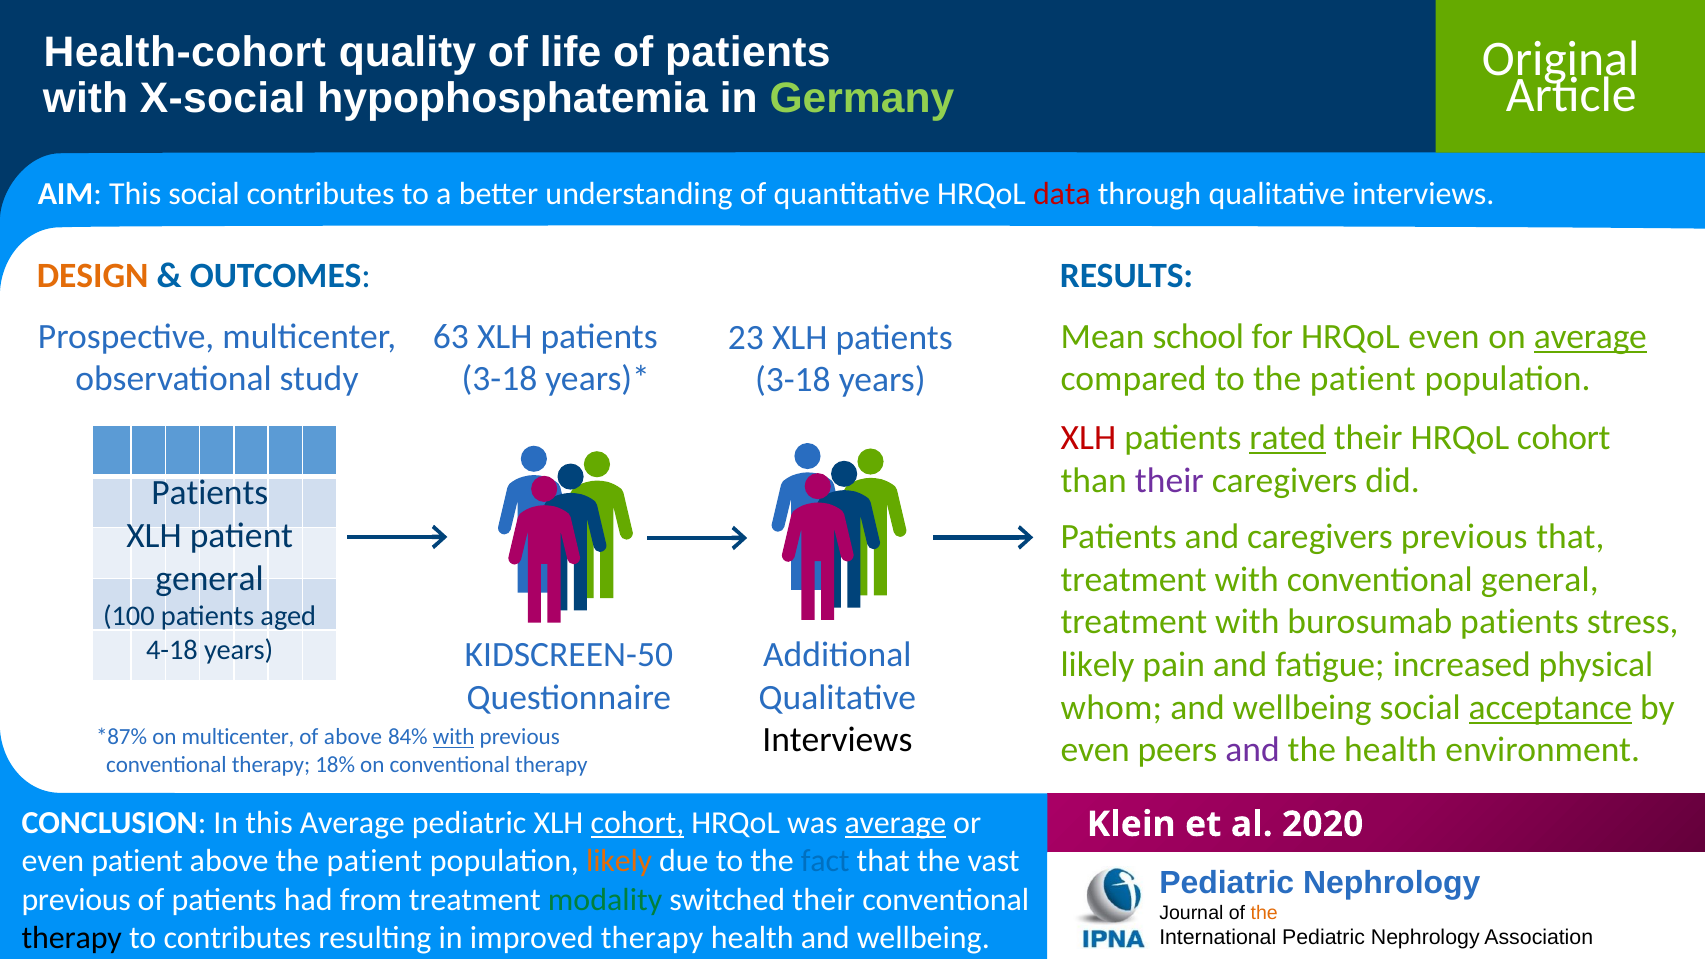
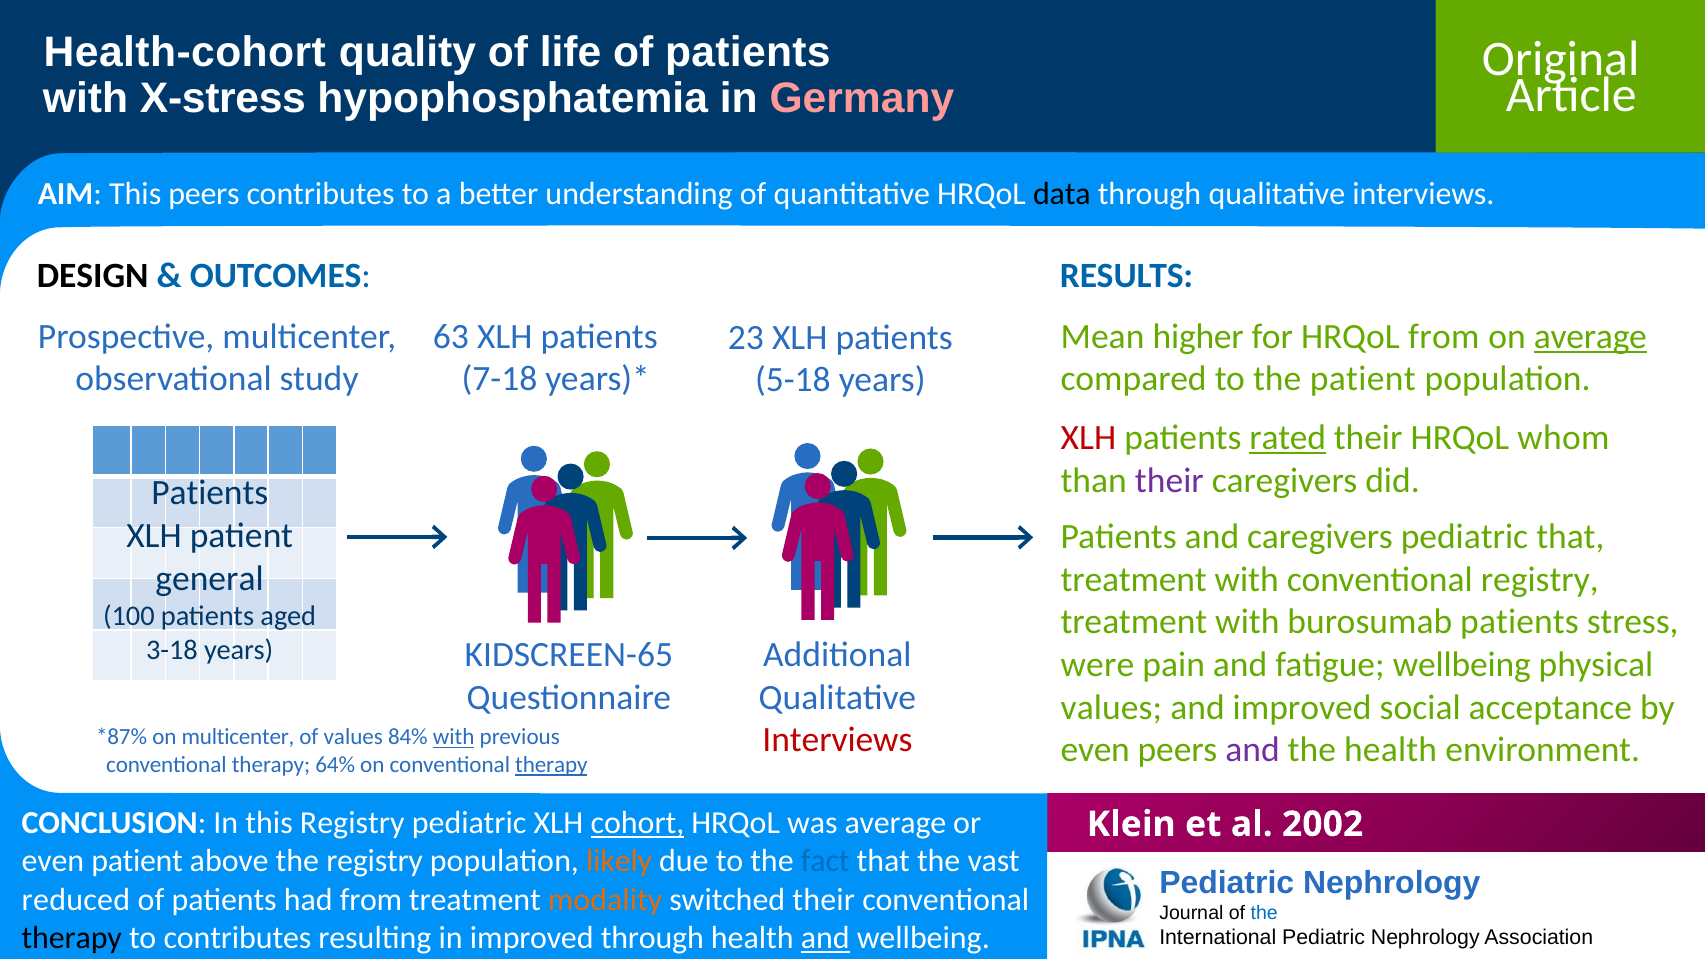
X-social: X-social -> X-stress
Germany colour: light green -> pink
This social: social -> peers
data colour: red -> black
DESIGN colour: orange -> black
school: school -> higher
HRQoL even: even -> from
3-18 at (499, 379): 3-18 -> 7-18
3-18 at (793, 380): 3-18 -> 5-18
HRQoL cohort: cohort -> whom
caregivers previous: previous -> pediatric
conventional general: general -> registry
4-18: 4-18 -> 3-18
KIDSCREEN-50: KIDSCREEN-50 -> KIDSCREEN-65
likely at (1098, 665): likely -> were
fatigue increased: increased -> wellbeing
whom at (1111, 708): whom -> values
wellbeing at (1302, 708): wellbeing -> improved
acceptance underline: present -> none
Interviews at (837, 740) colour: black -> red
of above: above -> values
18%: 18% -> 64%
therapy at (551, 765) underline: none -> present
this Average: Average -> Registry
average at (895, 823) underline: present -> none
2020: 2020 -> 2002
above the patient: patient -> registry
previous at (76, 900): previous -> reduced
modality colour: green -> orange
the at (1264, 913) colour: orange -> blue
improved therapy: therapy -> through
and at (825, 938) underline: none -> present
